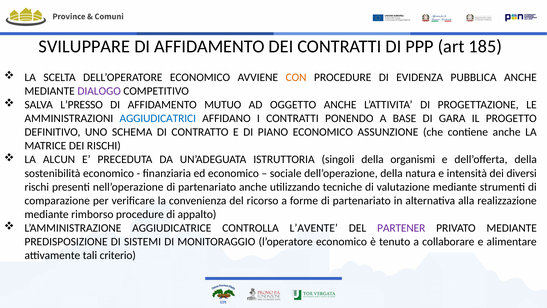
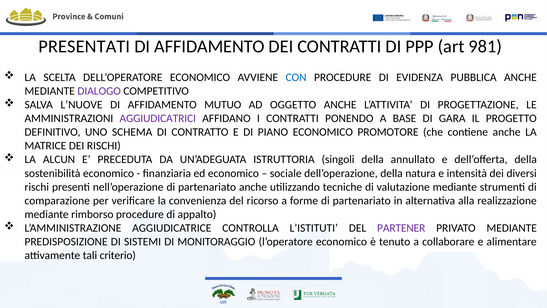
SVILUPPARE: SVILUPPARE -> PRESENTATI
185: 185 -> 981
CON colour: orange -> blue
L’PRESSO: L’PRESSO -> L’NUOVE
AGGIUDICATRICI colour: blue -> purple
ASSUNZIONE: ASSUNZIONE -> PROMOTORE
organismi: organismi -> annullato
L’AVENTE: L’AVENTE -> L’ISTITUTI
